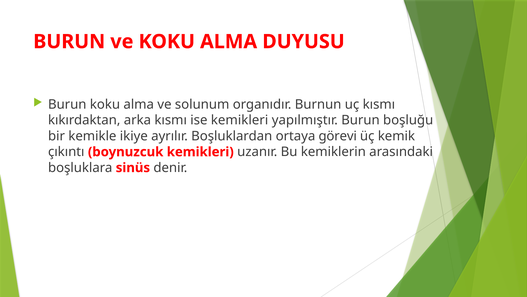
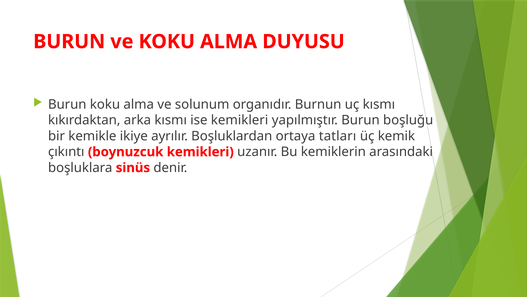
görevi: görevi -> tatları
